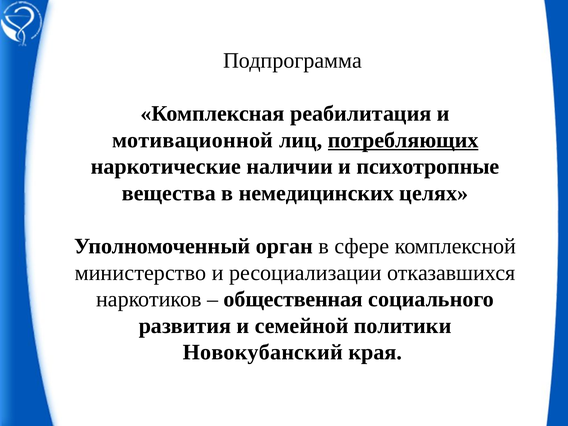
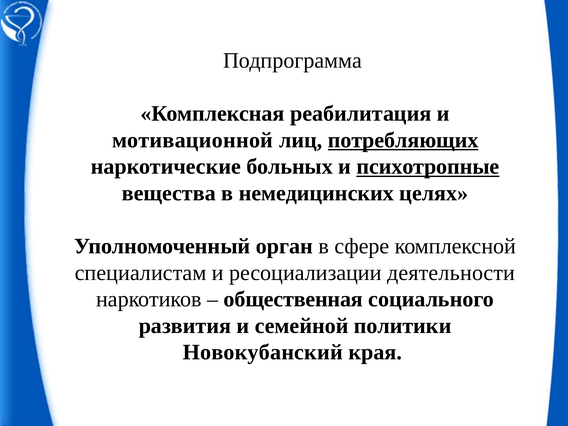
наличии: наличии -> больных
психотропные underline: none -> present
министерство: министерство -> специалистам
отказавшихся: отказавшихся -> деятельности
